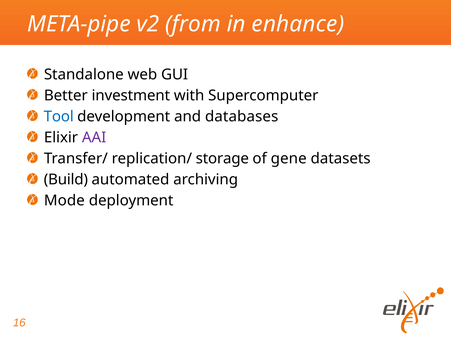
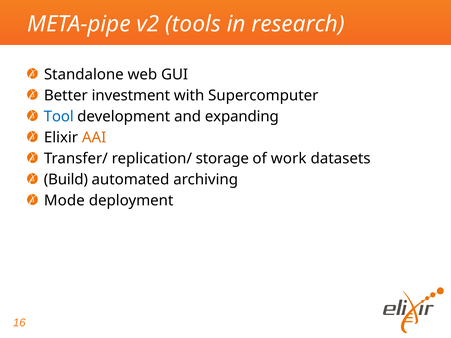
from: from -> tools
enhance: enhance -> research
databases: databases -> expanding
AAI colour: purple -> orange
gene: gene -> work
